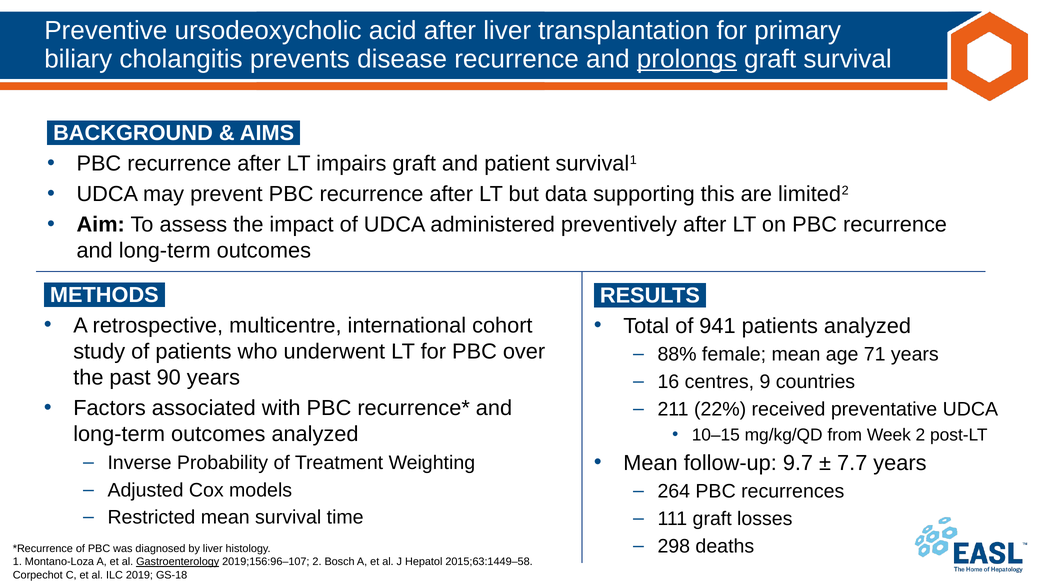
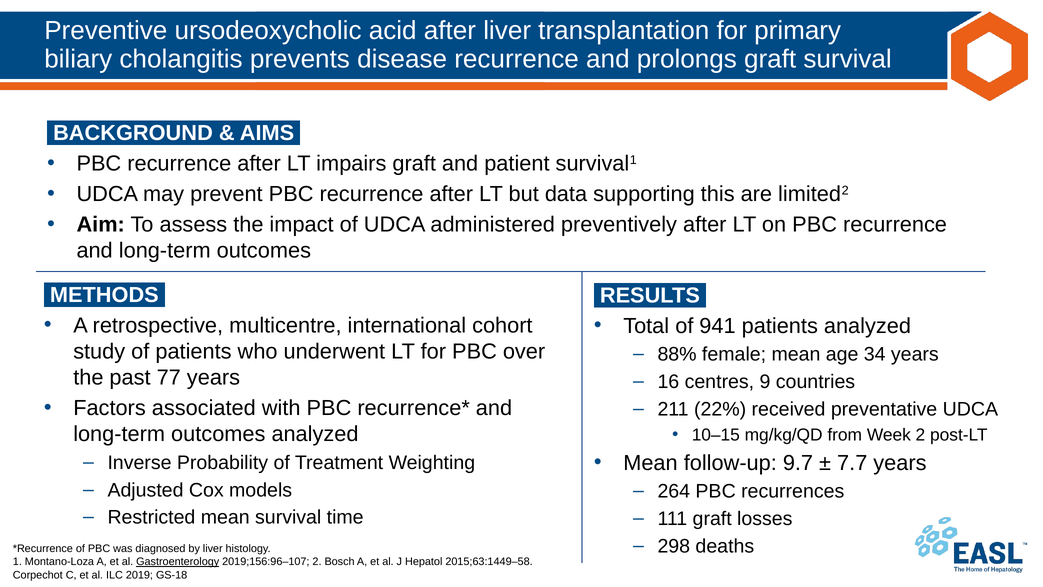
prolongs underline: present -> none
71: 71 -> 34
90: 90 -> 77
